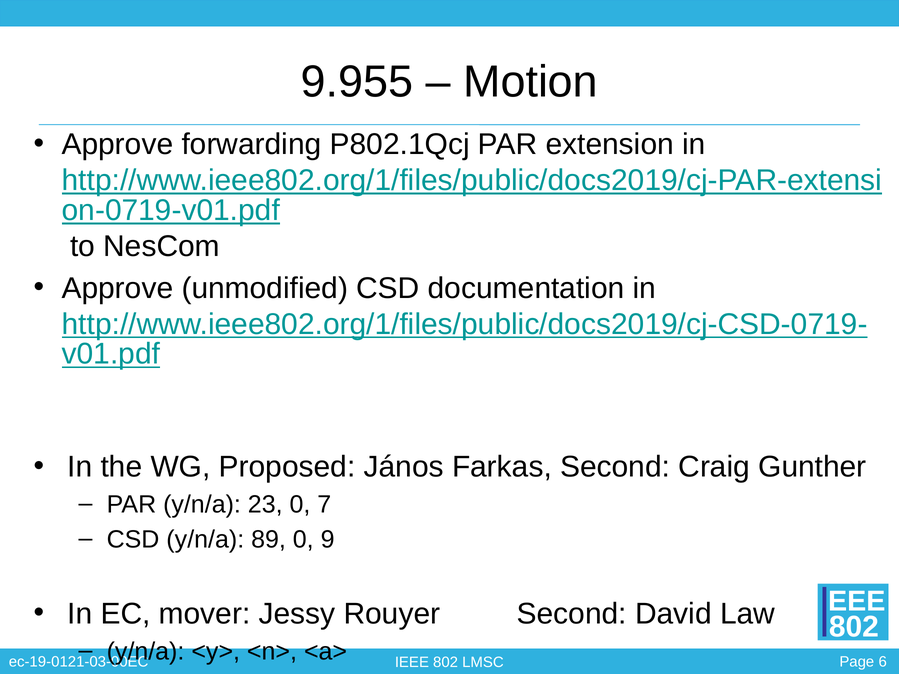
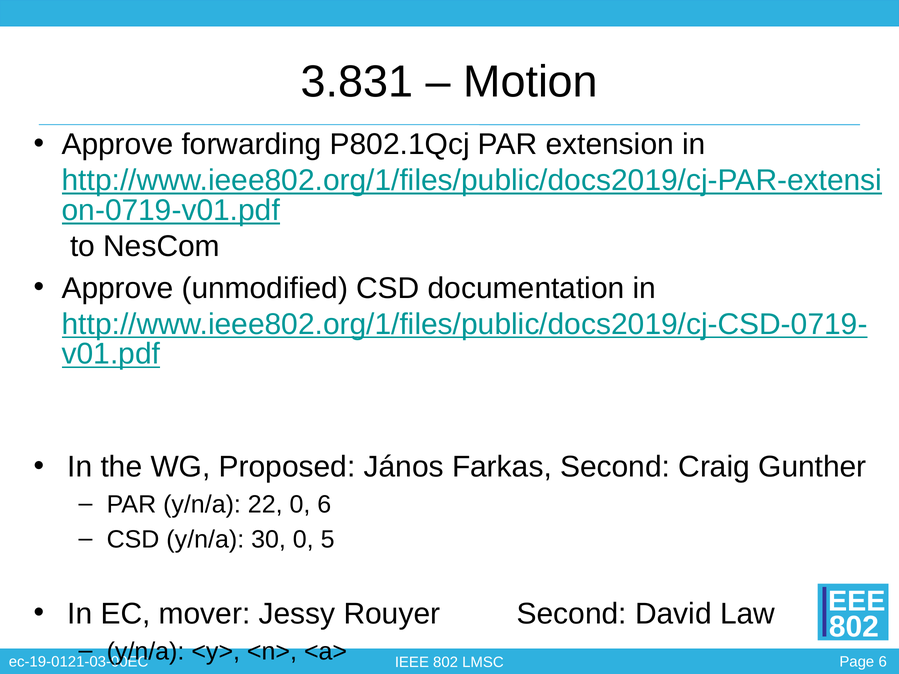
9.955: 9.955 -> 3.831
23: 23 -> 22
0 7: 7 -> 6
89: 89 -> 30
9: 9 -> 5
